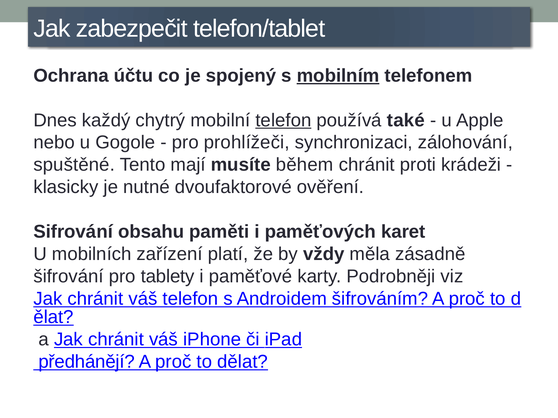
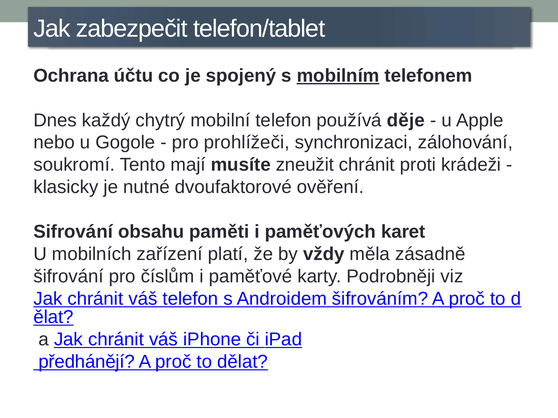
telefon at (283, 120) underline: present -> none
také: také -> děje
spuštěné: spuštěné -> soukromí
během: během -> zneužit
tablety: tablety -> číslům
